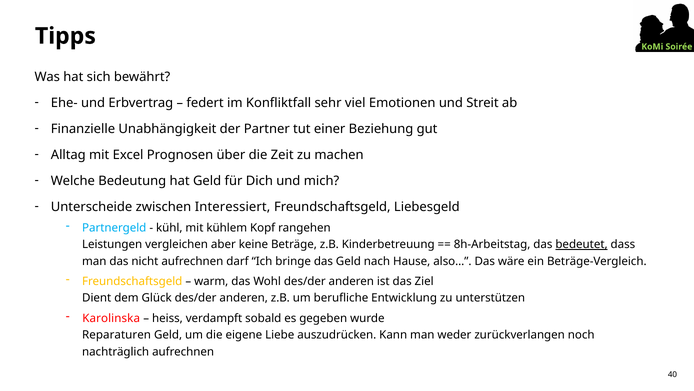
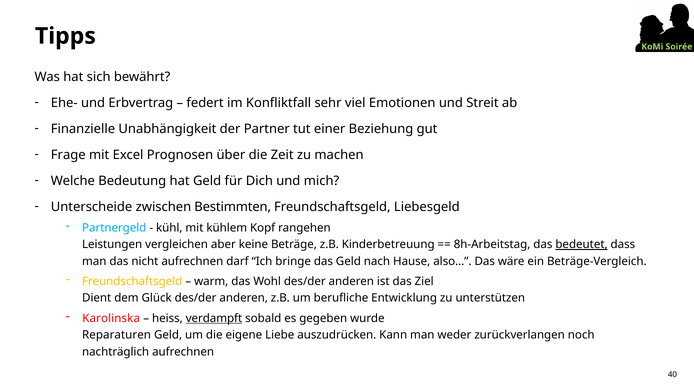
Alltag: Alltag -> Frage
Interessiert: Interessiert -> Bestimmten
verdampft underline: none -> present
